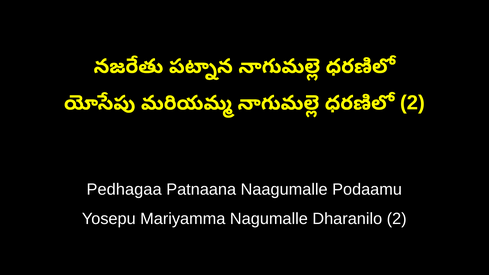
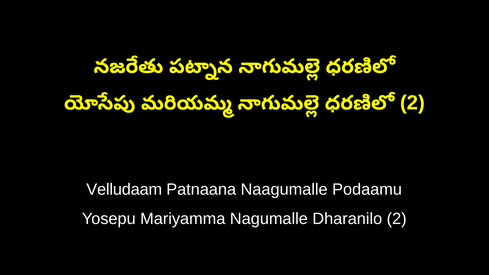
Pedhagaa: Pedhagaa -> Velludaam
